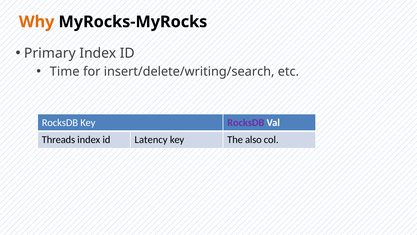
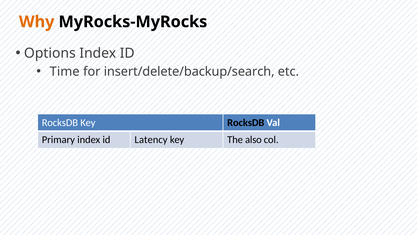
Primary: Primary -> Options
insert/delete/writing/search: insert/delete/writing/search -> insert/delete/backup/search
RocksDB at (246, 123) colour: purple -> black
Threads: Threads -> Primary
